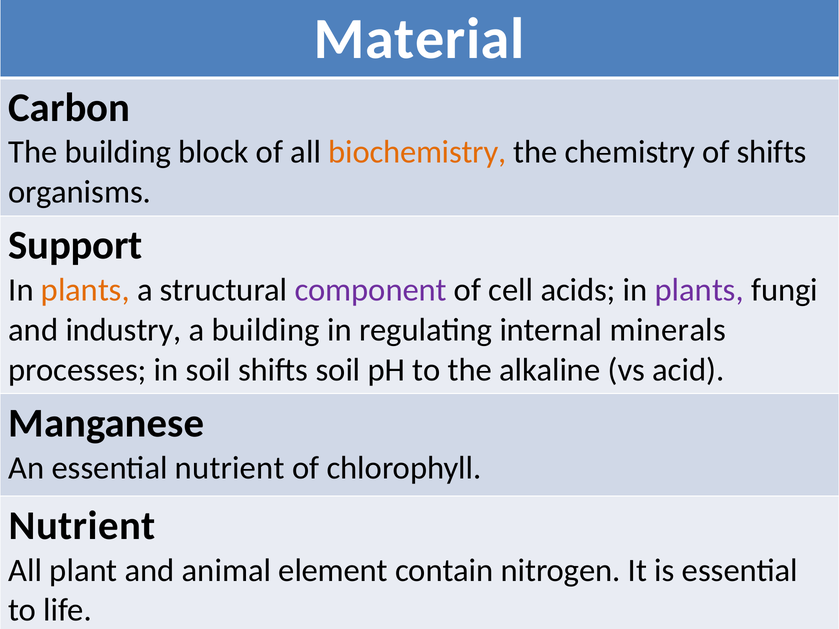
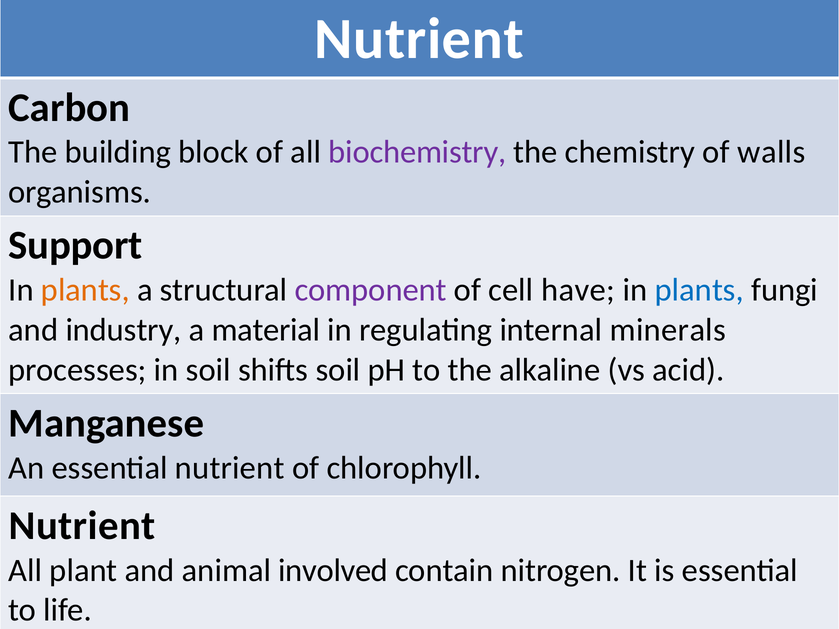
Material at (419, 39): Material -> Nutrient
biochemistry colour: orange -> purple
of shifts: shifts -> walls
acids: acids -> have
plants at (699, 290) colour: purple -> blue
a building: building -> material
element: element -> involved
